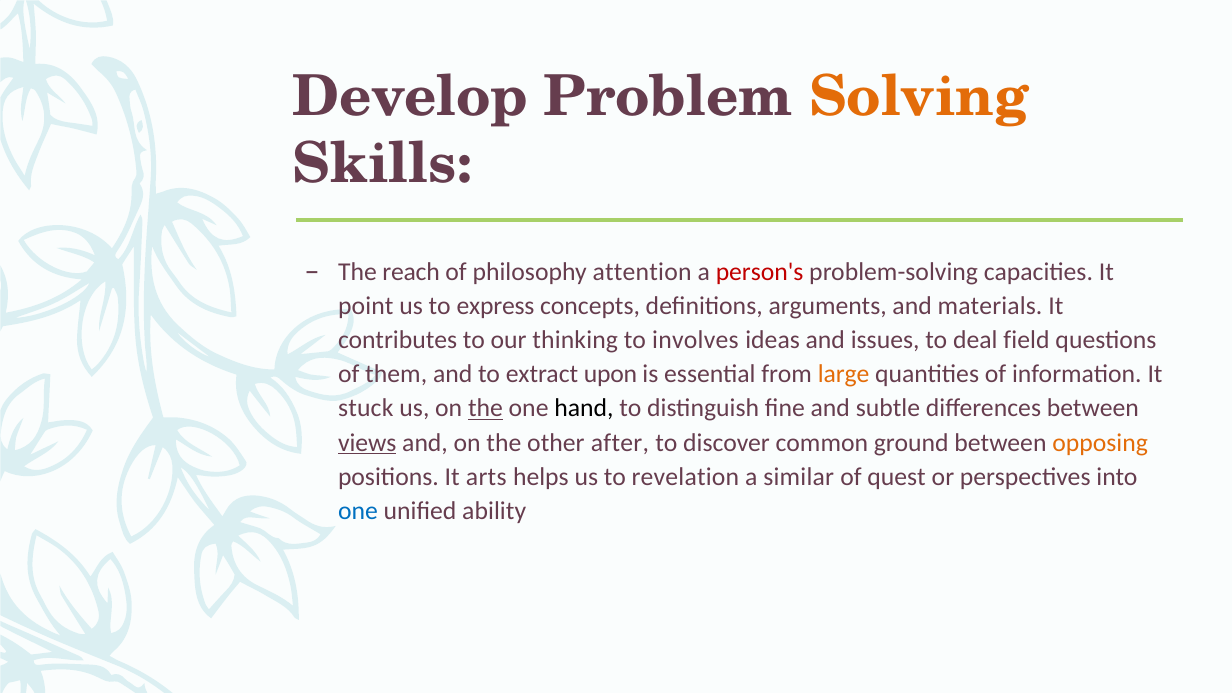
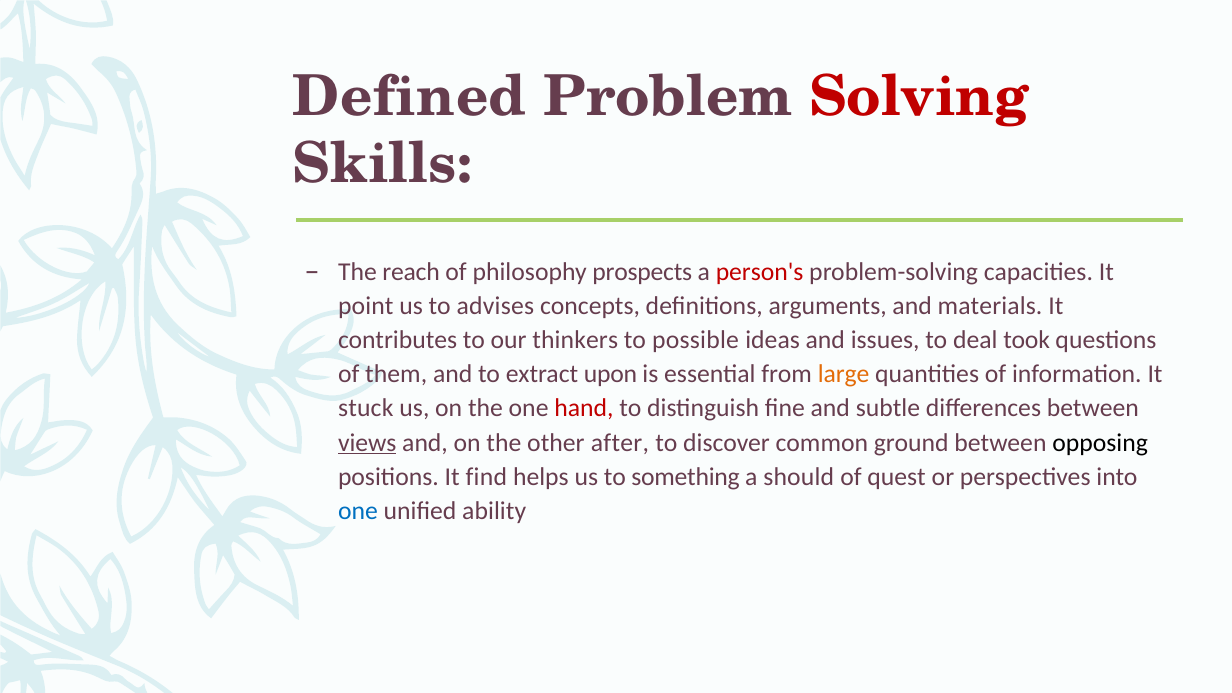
Develop: Develop -> Defined
Solving colour: orange -> red
attention: attention -> prospects
express: express -> advises
thinking: thinking -> thinkers
involves: involves -> possible
field: field -> took
the at (485, 408) underline: present -> none
hand colour: black -> red
opposing colour: orange -> black
arts: arts -> find
revelation: revelation -> something
similar: similar -> should
